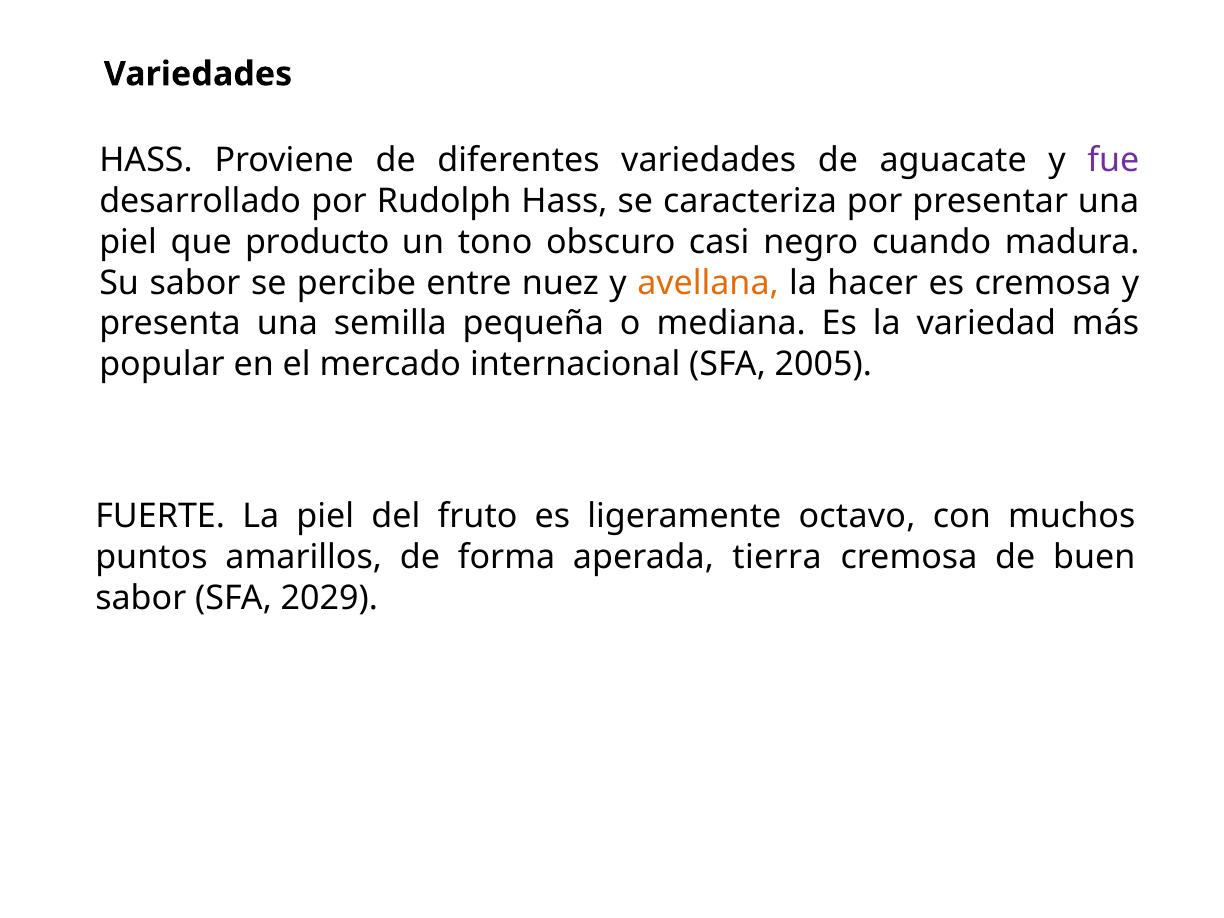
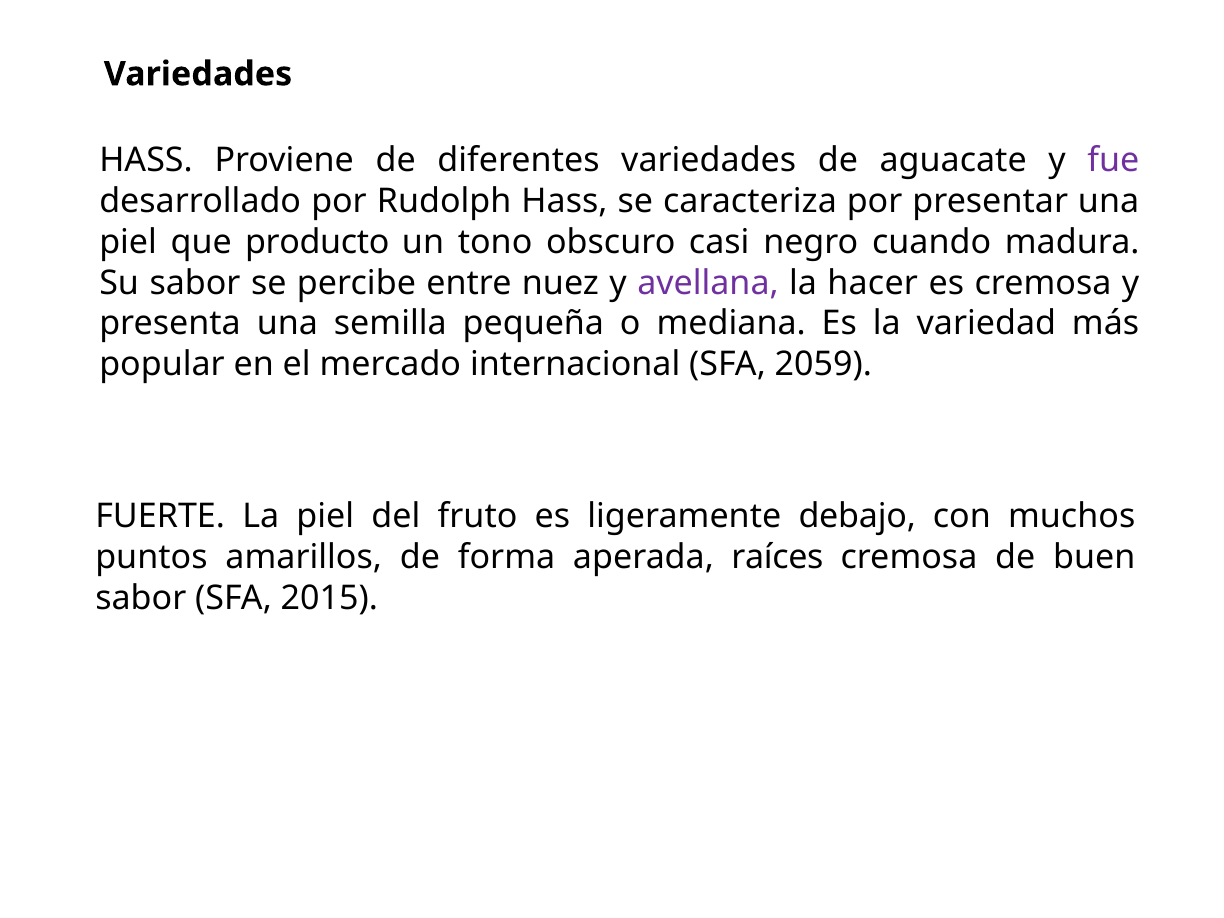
avellana colour: orange -> purple
2005: 2005 -> 2059
octavo: octavo -> debajo
tierra: tierra -> raíces
2029: 2029 -> 2015
